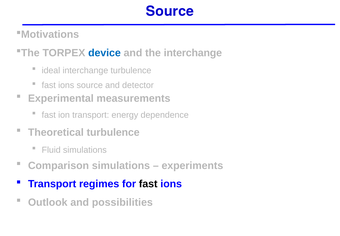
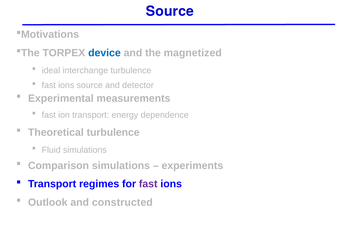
the interchange: interchange -> magnetized
fast at (148, 184) colour: black -> purple
possibilities: possibilities -> constructed
